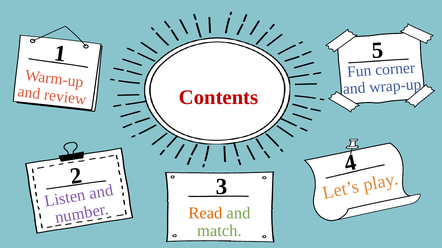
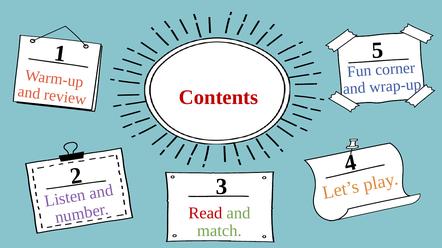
Read colour: orange -> red
